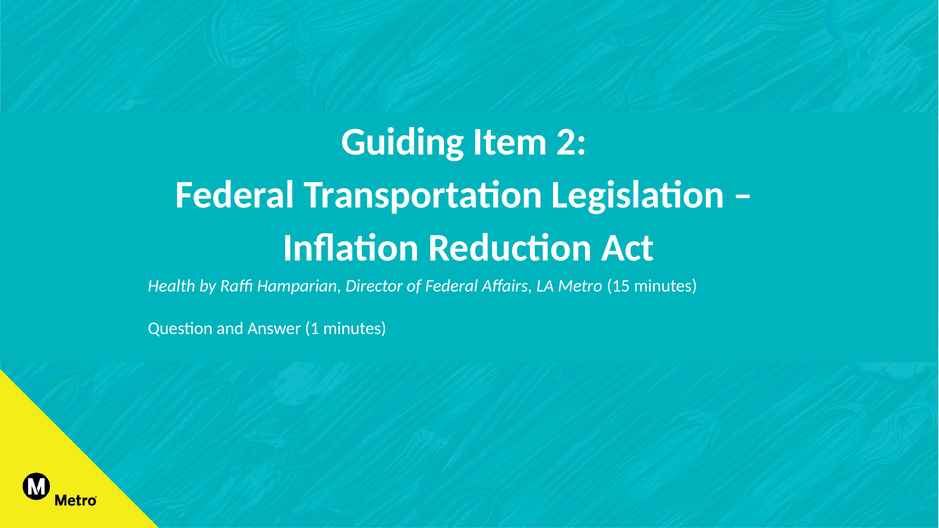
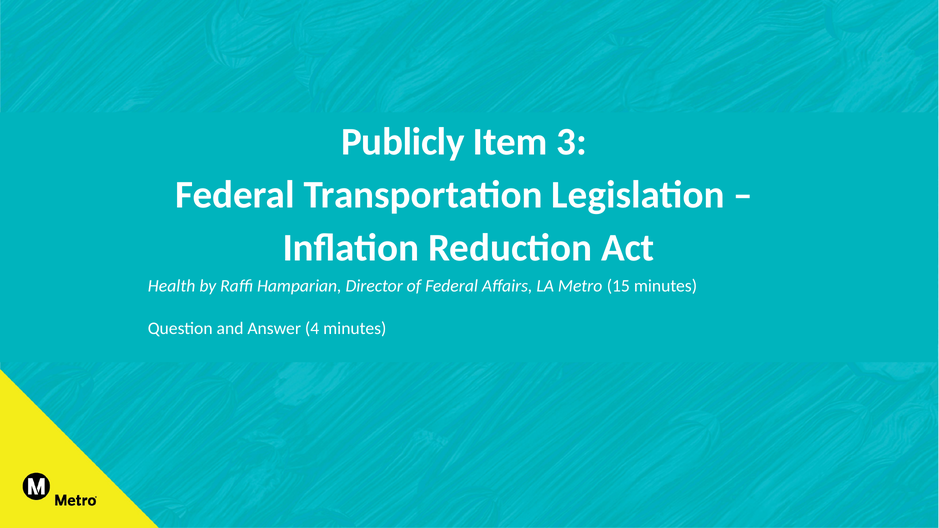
Guiding: Guiding -> Publicly
2: 2 -> 3
1: 1 -> 4
